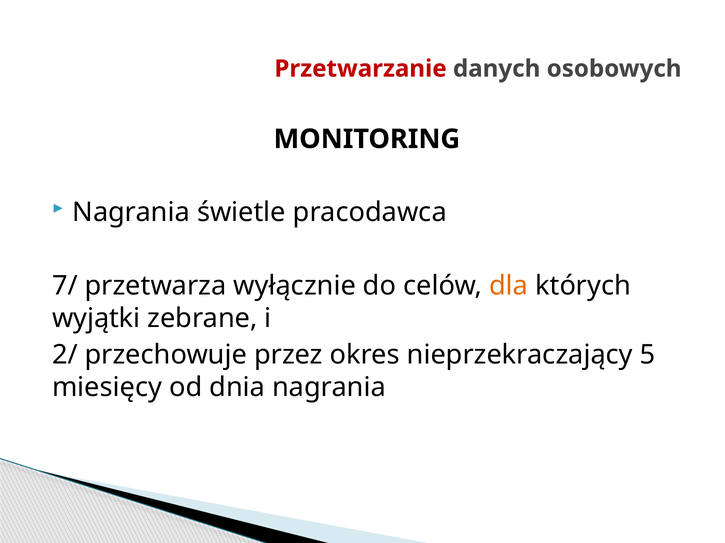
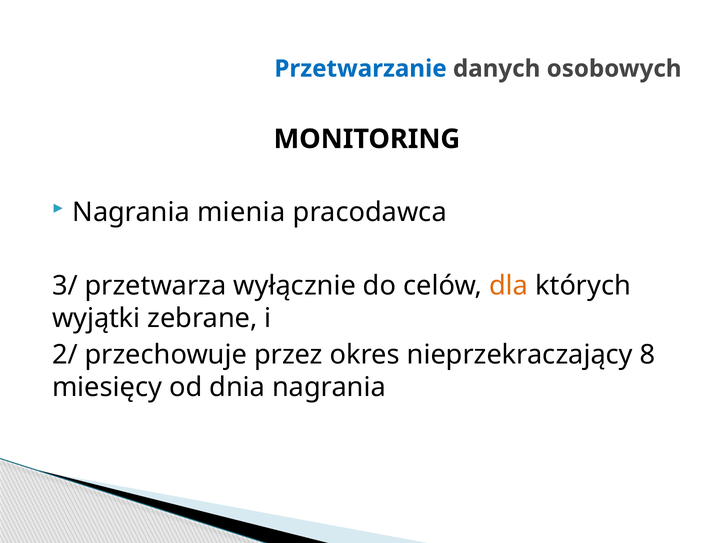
Przetwarzanie colour: red -> blue
świetle: świetle -> mienia
7/: 7/ -> 3/
5: 5 -> 8
